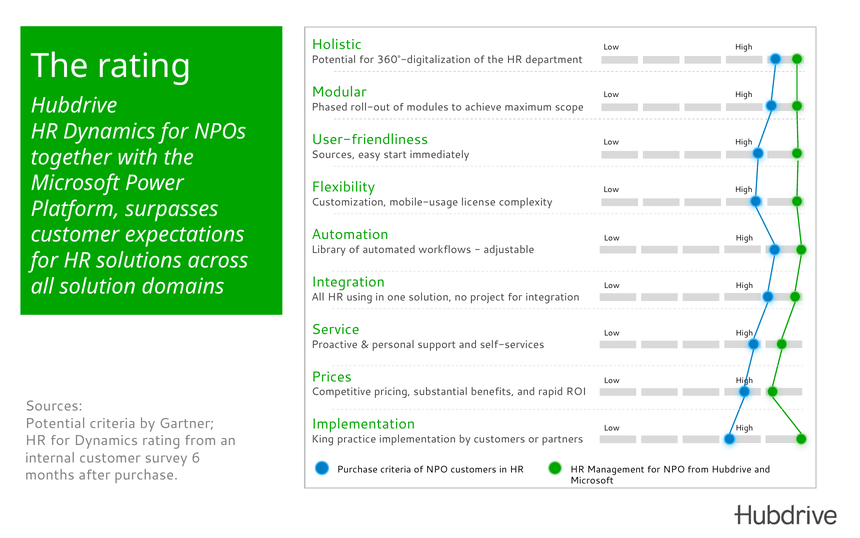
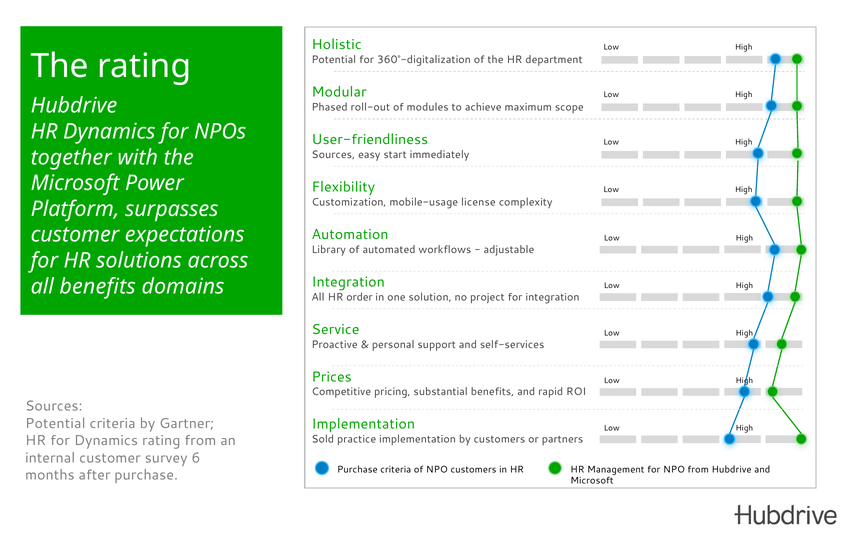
all solution: solution -> benefits
using: using -> order
King: King -> Sold
